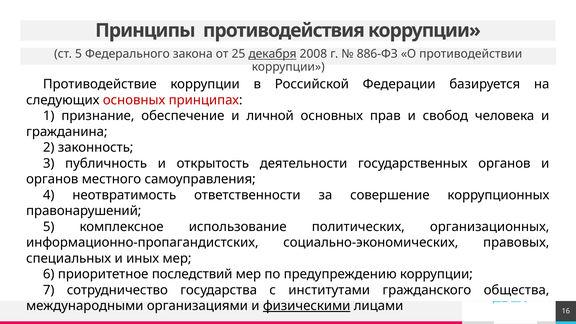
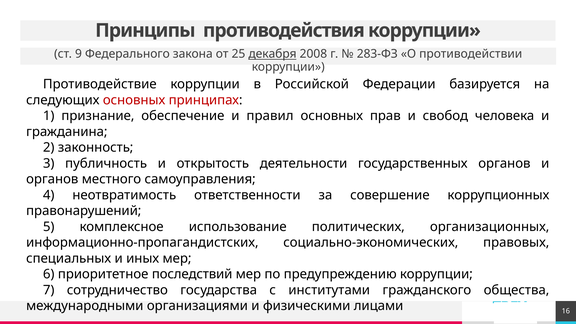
ст 5: 5 -> 9
886-ФЗ: 886-ФЗ -> 283-ФЗ
личной: личной -> правил
физическими underline: present -> none
